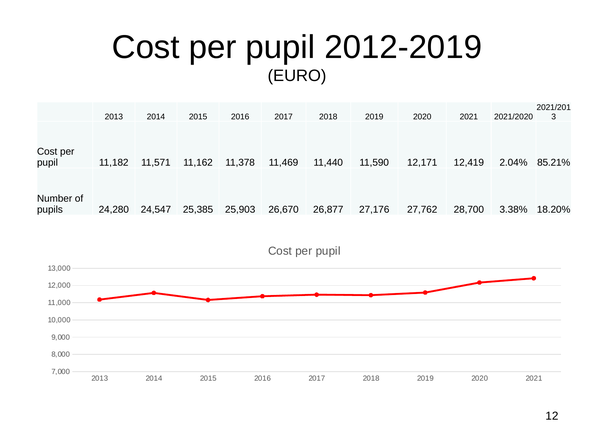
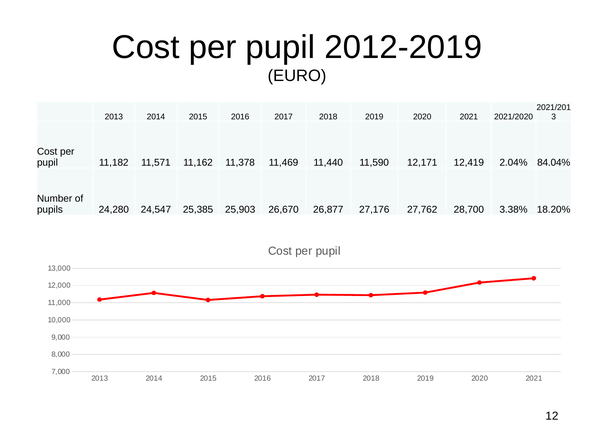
85.21%: 85.21% -> 84.04%
